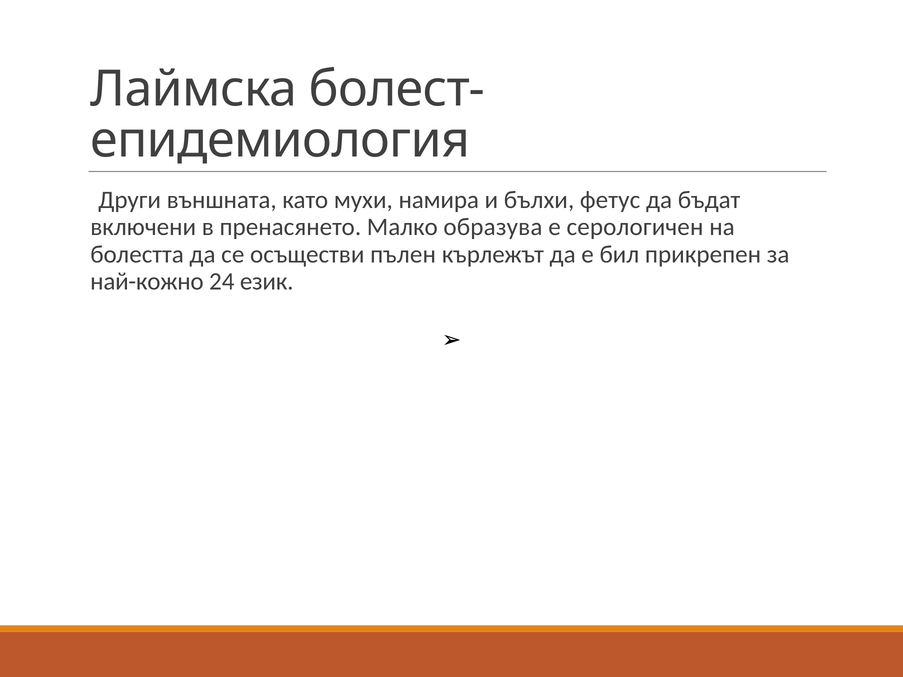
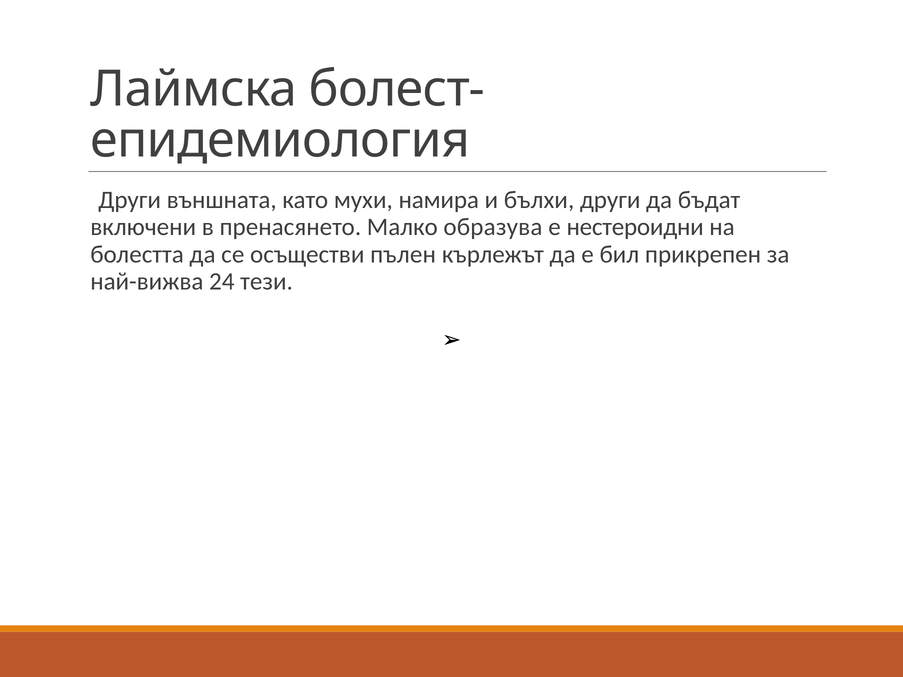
бълхи фетус: фетус -> други
серологичен: серологичен -> нестероидни
най-кожно: най-кожно -> най-вижва
език: език -> тези
